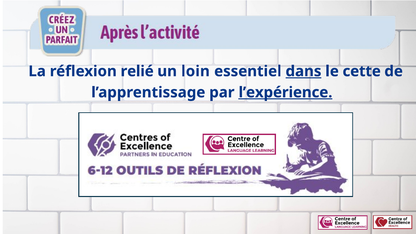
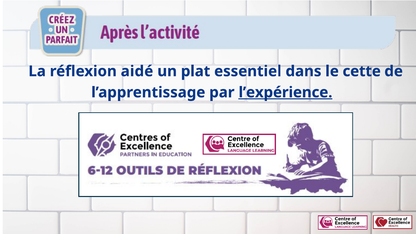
relié: relié -> aidé
loin: loin -> plat
dans underline: present -> none
